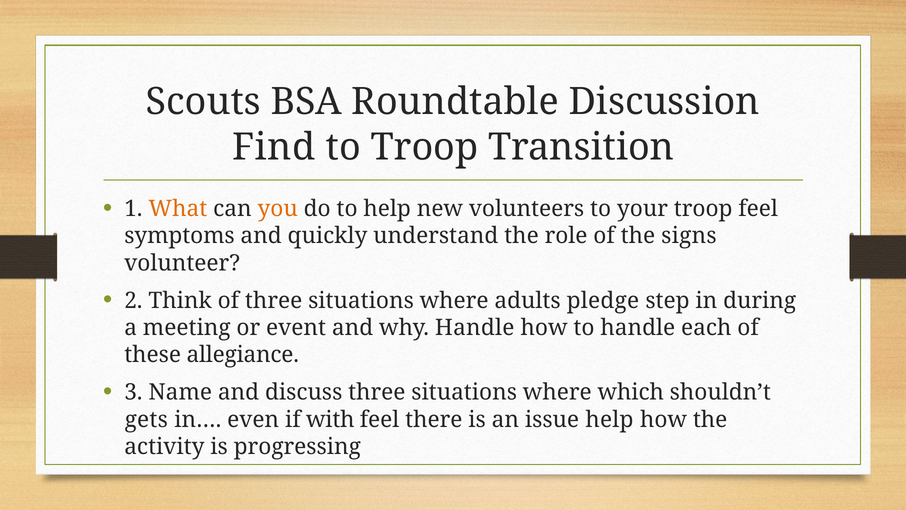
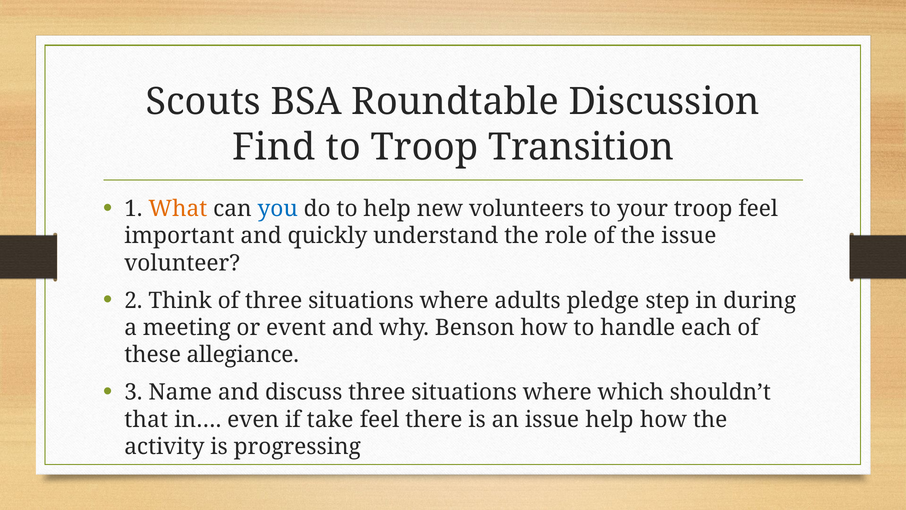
you colour: orange -> blue
symptoms: symptoms -> important
the signs: signs -> issue
why Handle: Handle -> Benson
gets: gets -> that
with: with -> take
